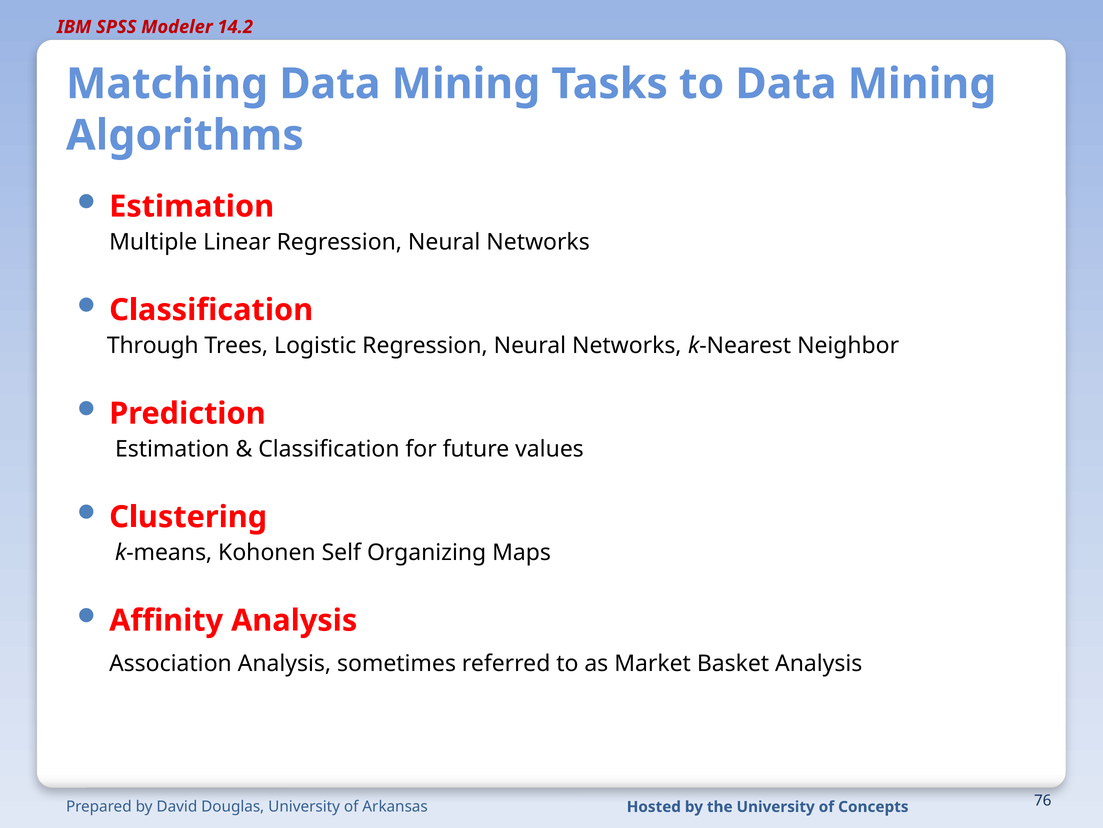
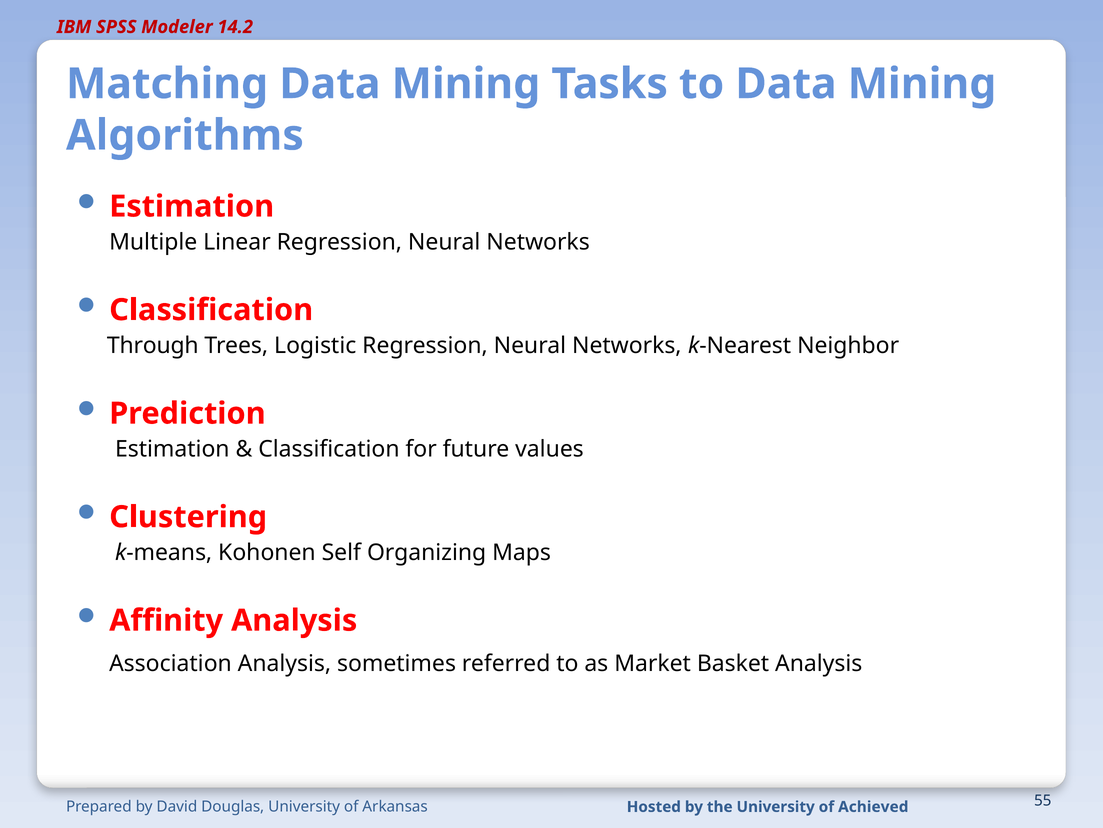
76: 76 -> 55
Concepts: Concepts -> Achieved
